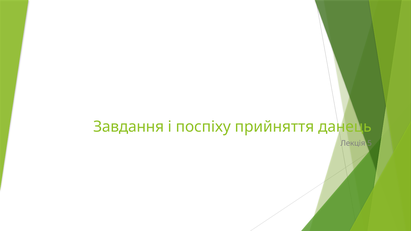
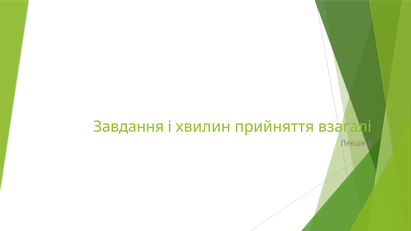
поспіху: поспіху -> хвилин
данець: данець -> взагалі
